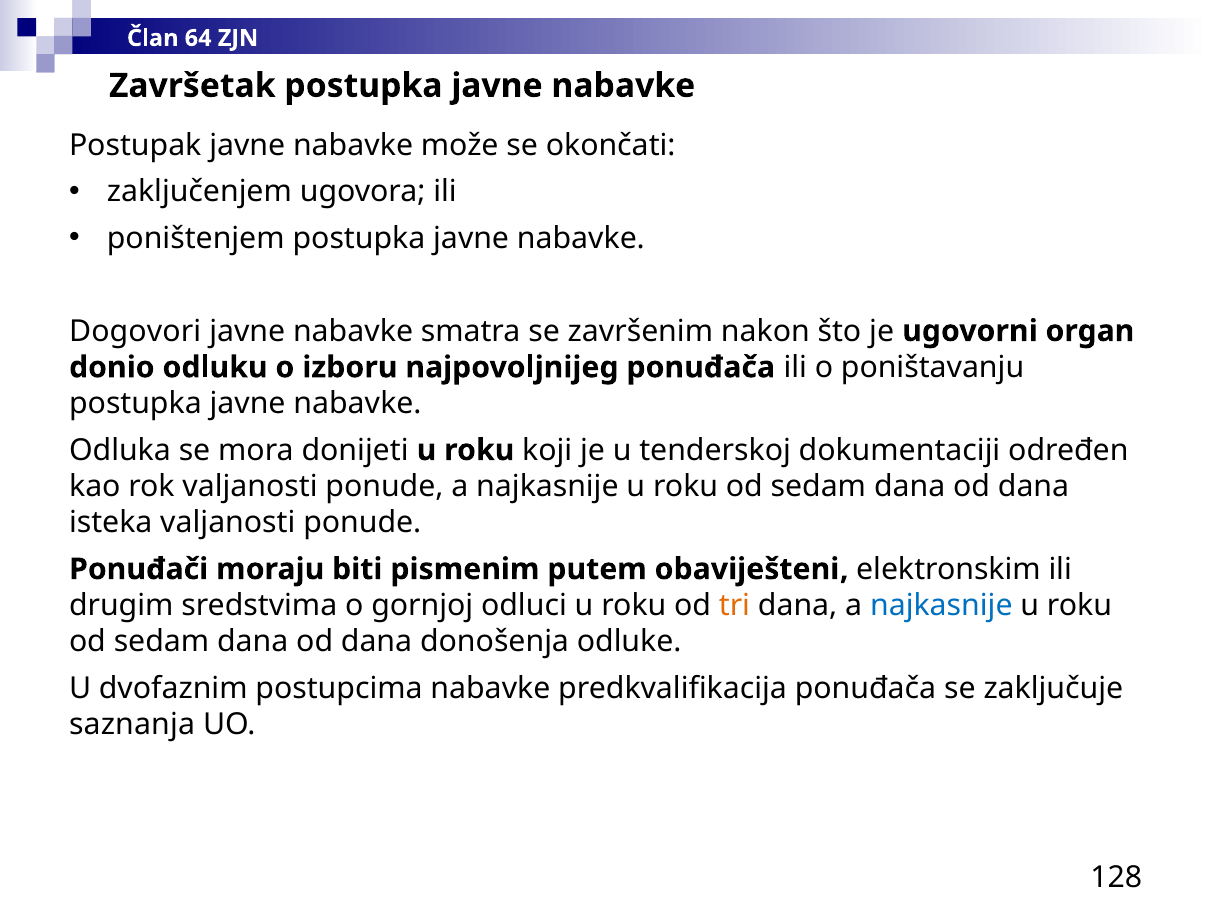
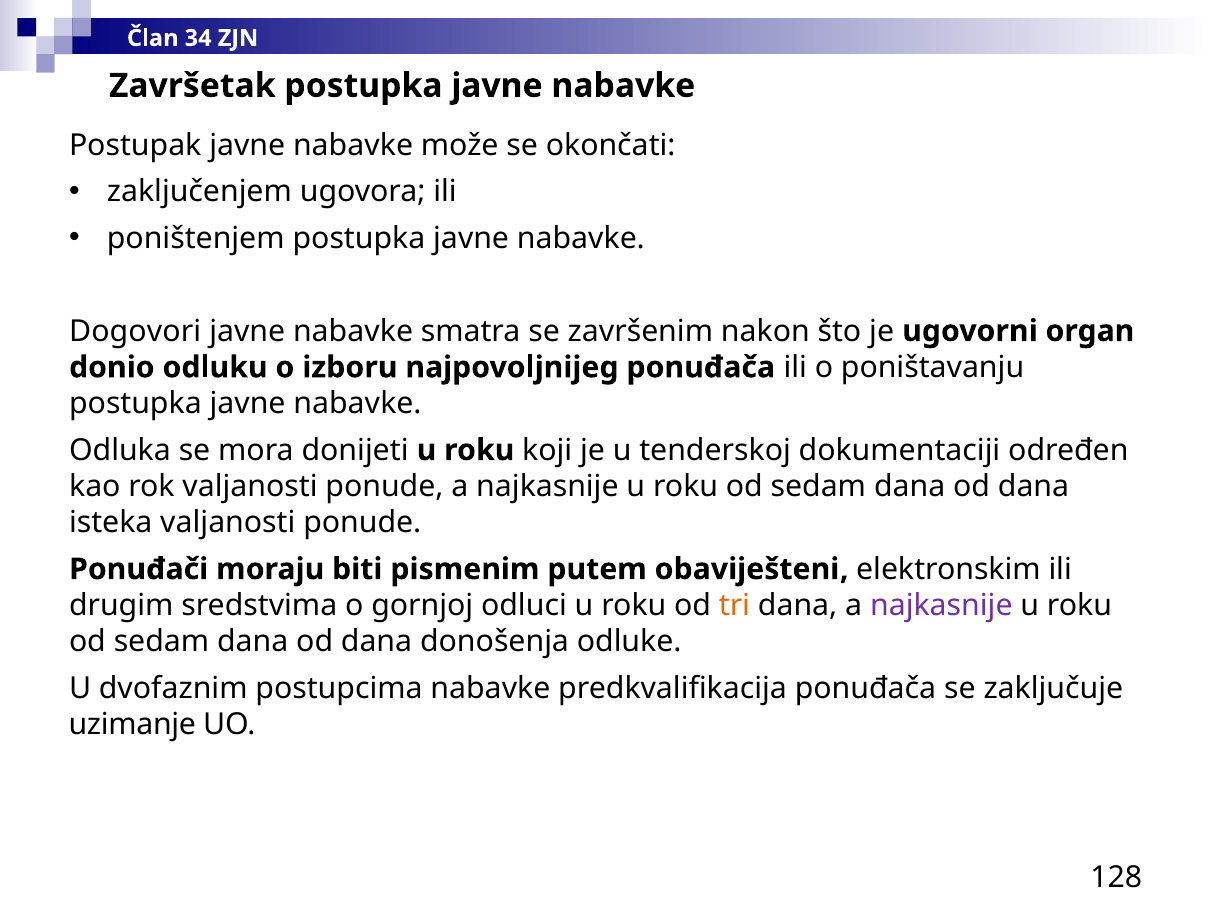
64: 64 -> 34
najkasnije at (941, 606) colour: blue -> purple
saznanja: saznanja -> uzimanje
